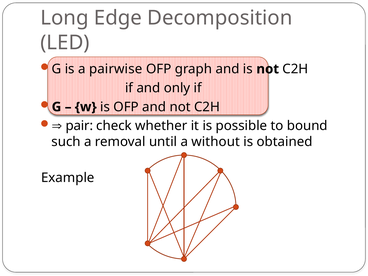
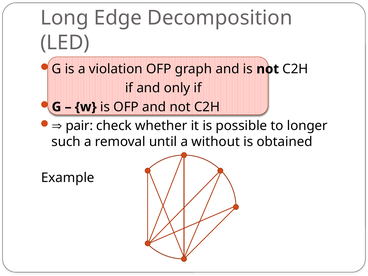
pairwise: pairwise -> violation
bound: bound -> longer
